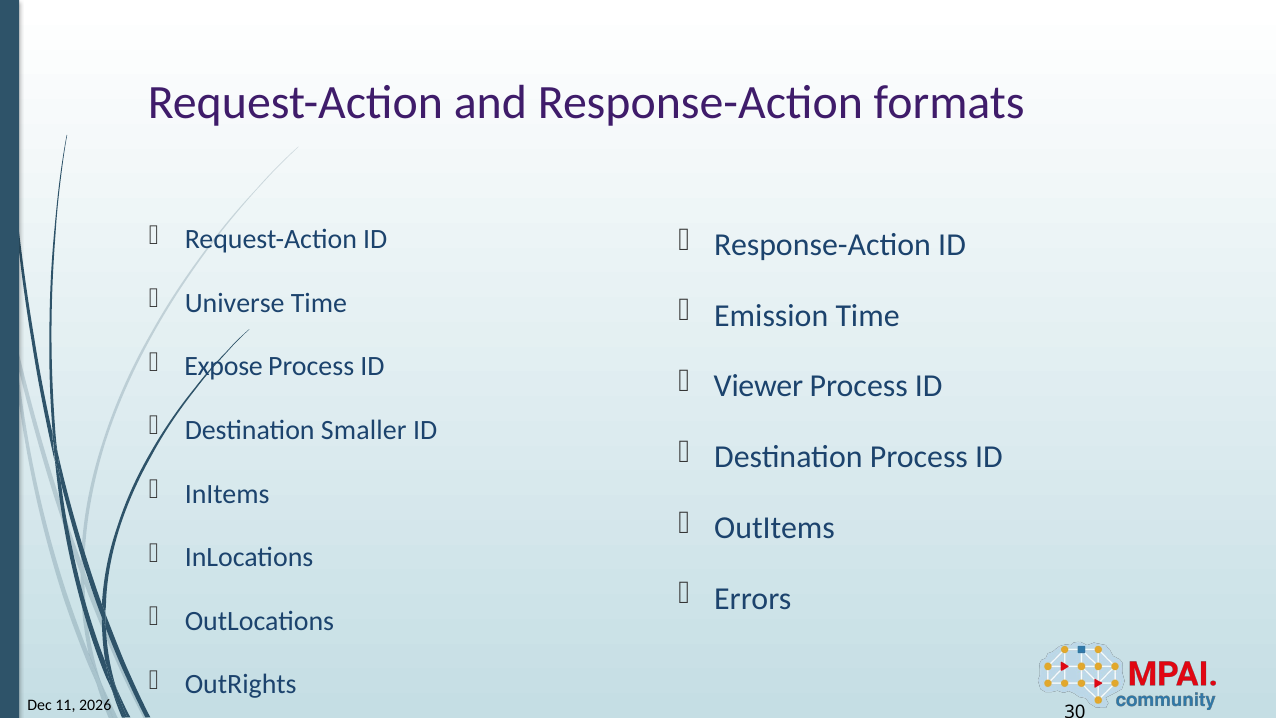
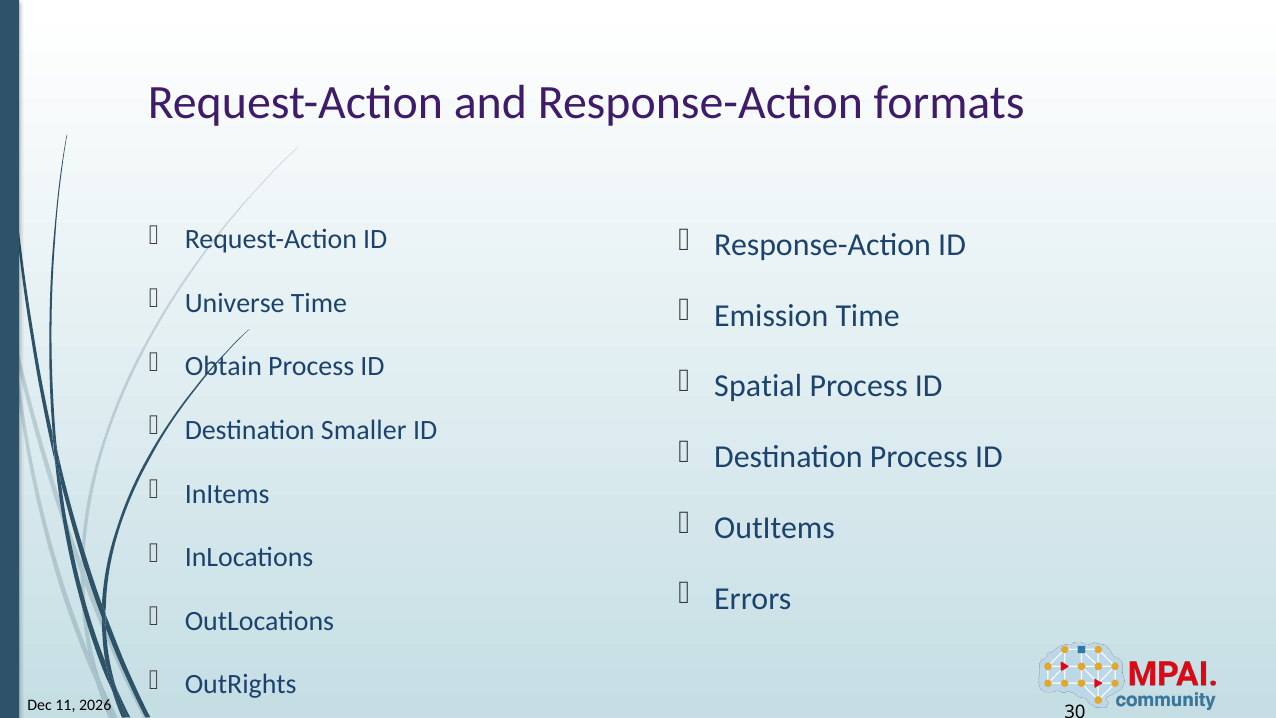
Expose: Expose -> Obtain
Viewer: Viewer -> Spatial
